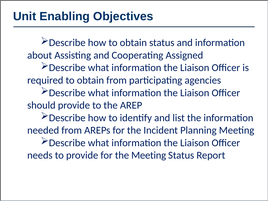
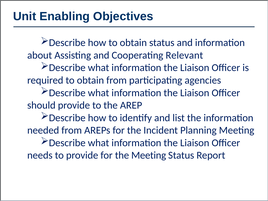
Assigned: Assigned -> Relevant
